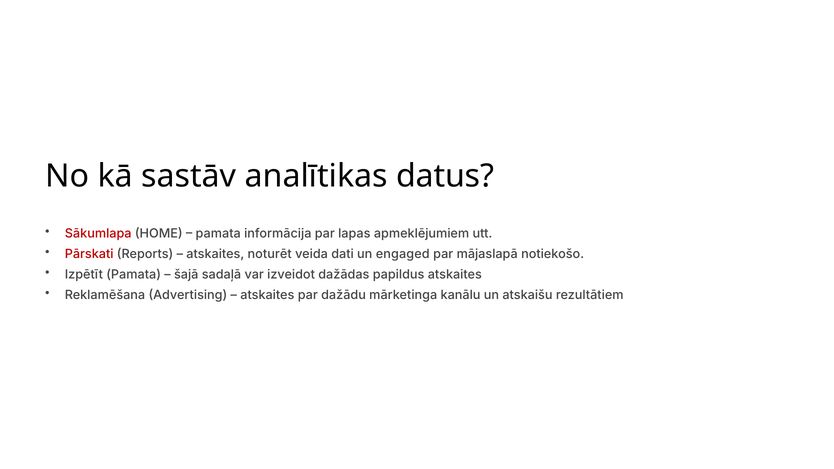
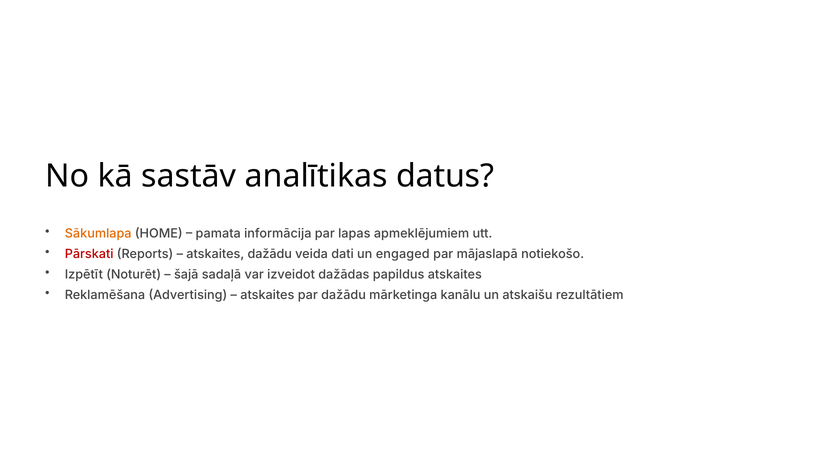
Sākumlapa colour: red -> orange
atskaites noturēt: noturēt -> dažādu
Izpētīt Pamata: Pamata -> Noturēt
